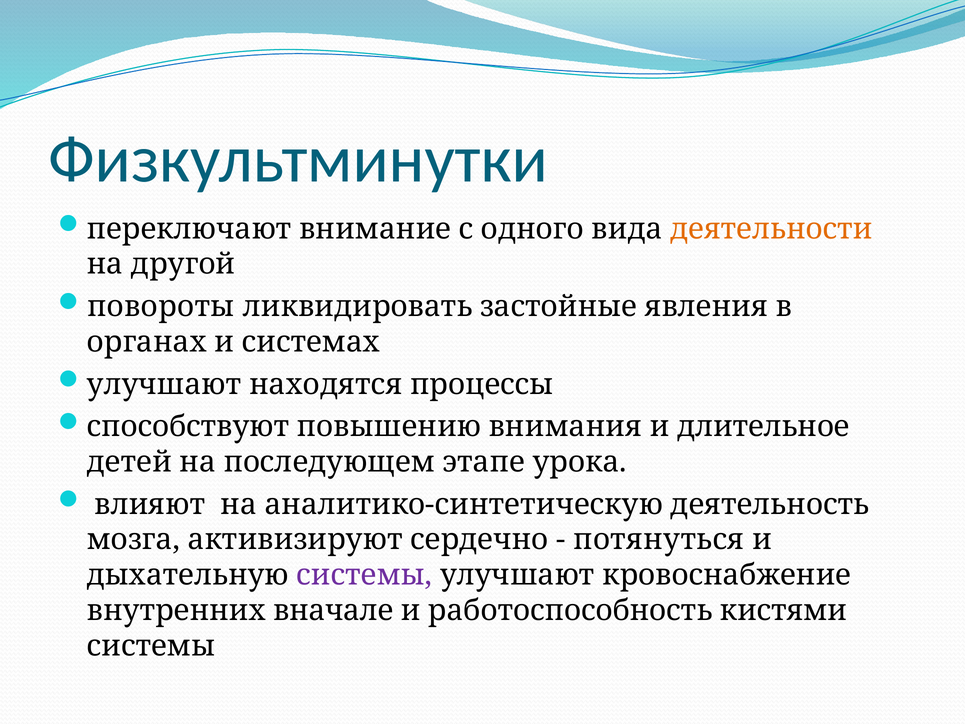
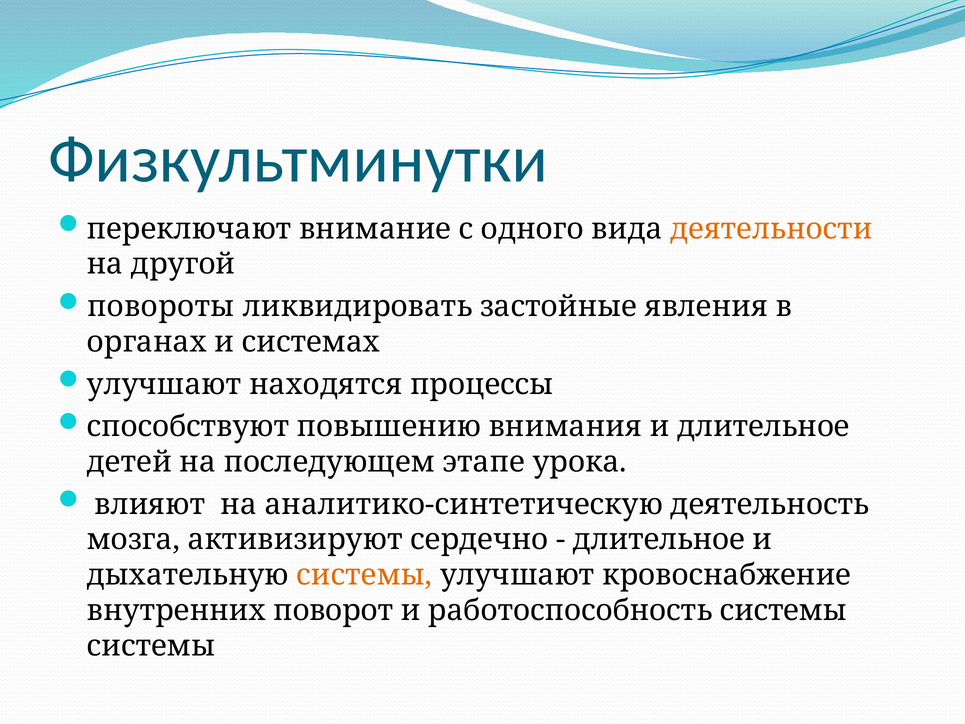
потянуться at (659, 540): потянуться -> длительное
системы at (364, 575) colour: purple -> orange
вначале: вначале -> поворот
работоспособность кистями: кистями -> системы
